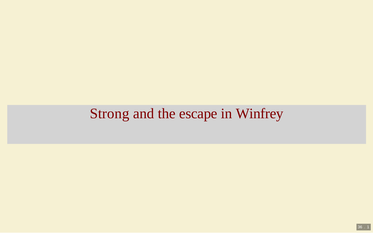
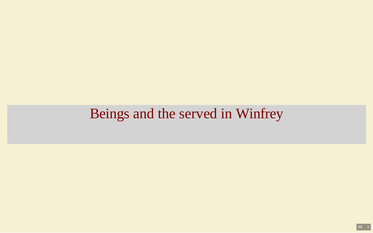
Strong: Strong -> Beings
escape: escape -> served
